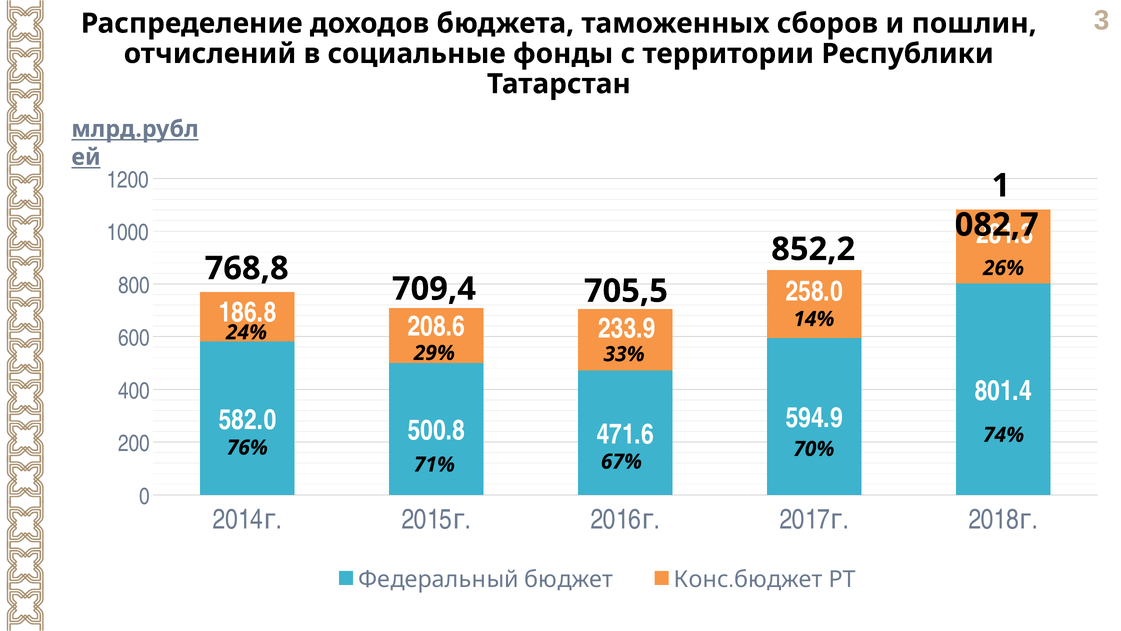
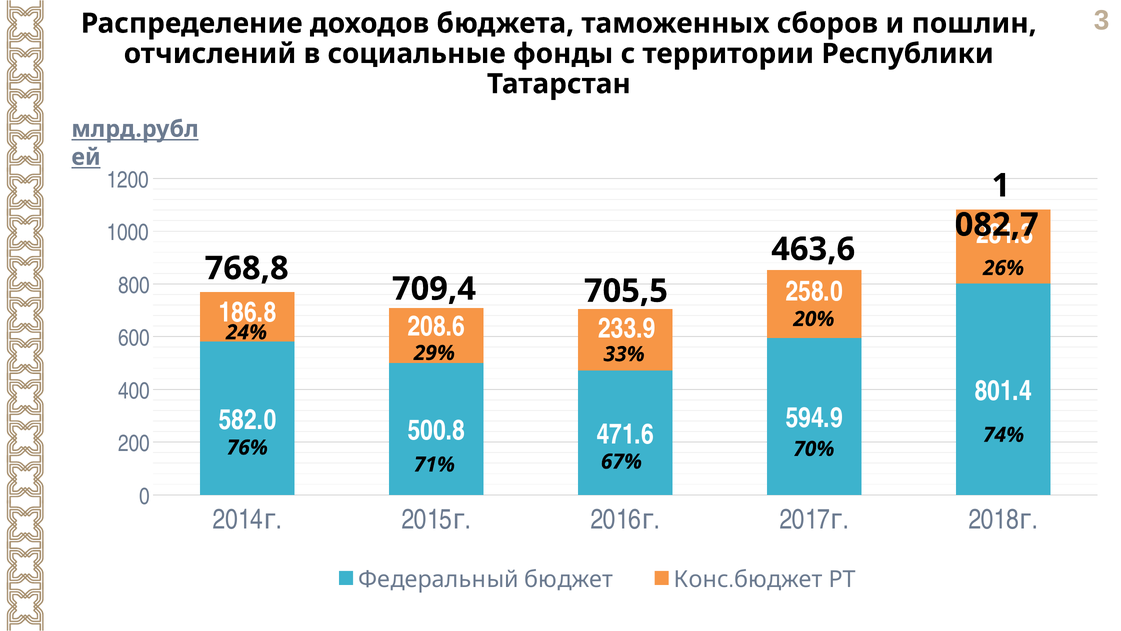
852,2: 852,2 -> 463,6
14%: 14% -> 20%
